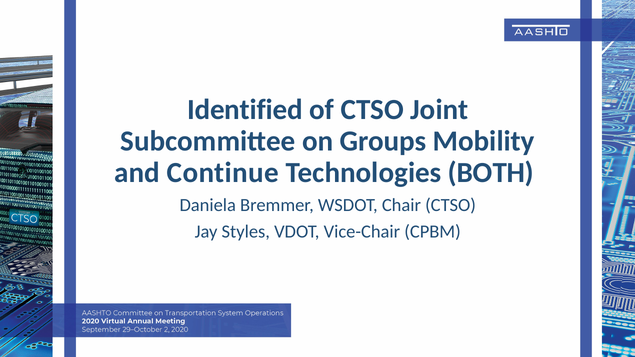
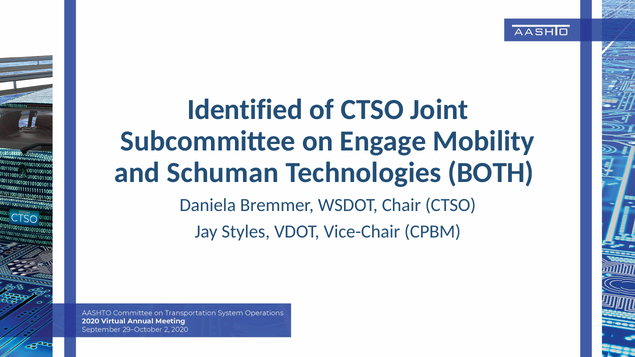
Groups: Groups -> Engage
Continue: Continue -> Schuman
